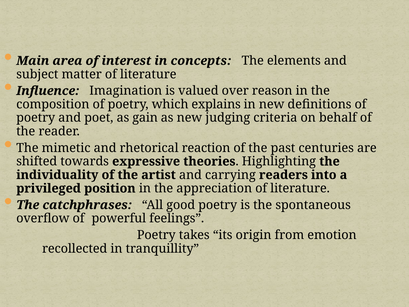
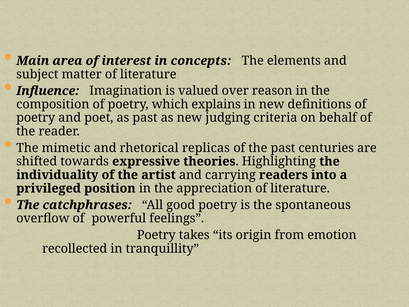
as gain: gain -> past
reaction: reaction -> replicas
